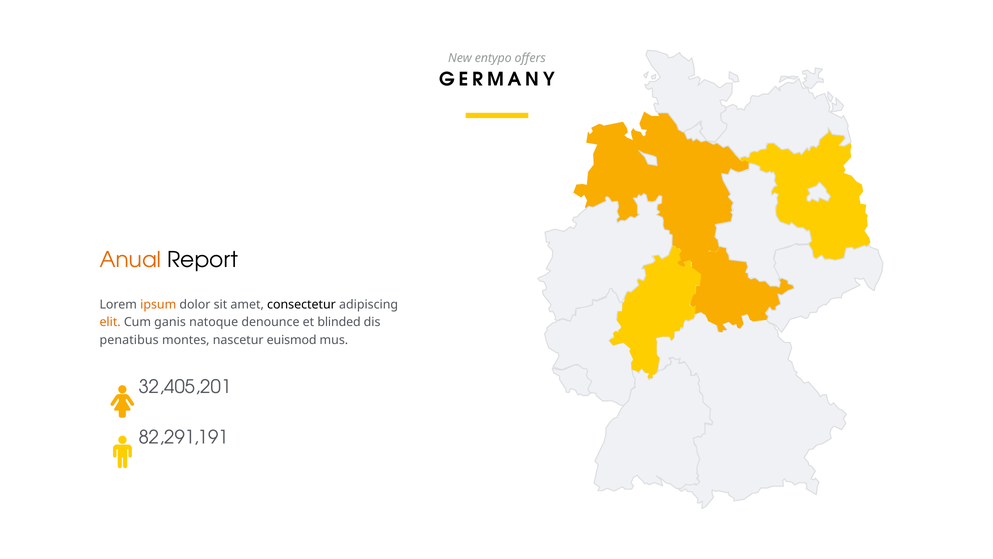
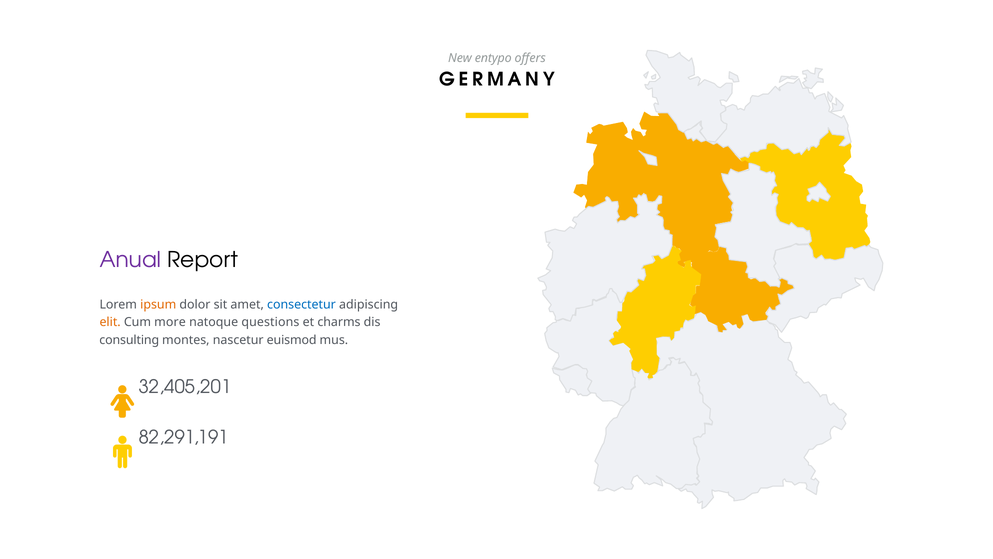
Anual colour: orange -> purple
consectetur colour: black -> blue
ganis: ganis -> more
denounce: denounce -> questions
blinded: blinded -> charms
penatibus: penatibus -> consulting
